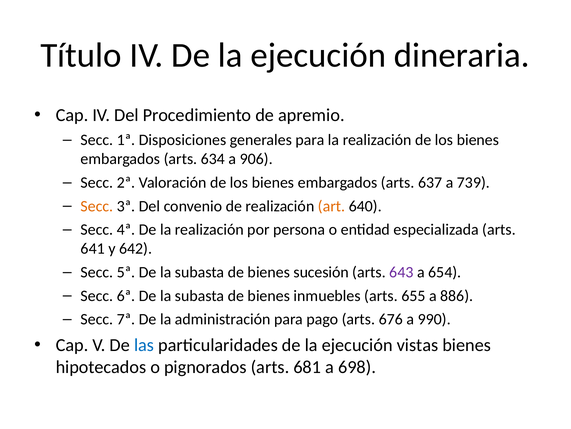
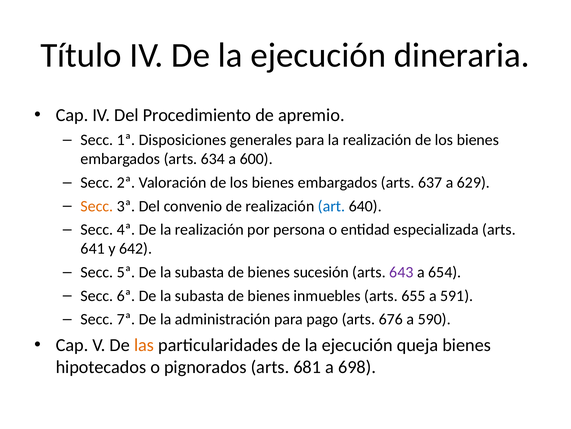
906: 906 -> 600
739: 739 -> 629
art colour: orange -> blue
886: 886 -> 591
990: 990 -> 590
las colour: blue -> orange
vistas: vistas -> queja
